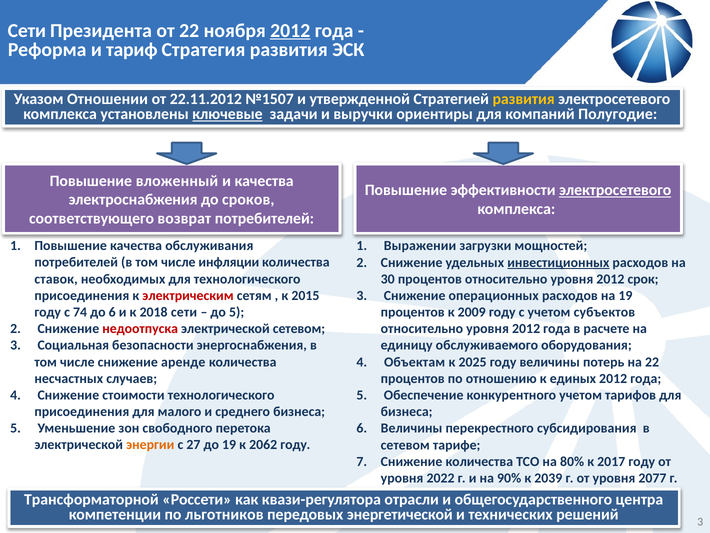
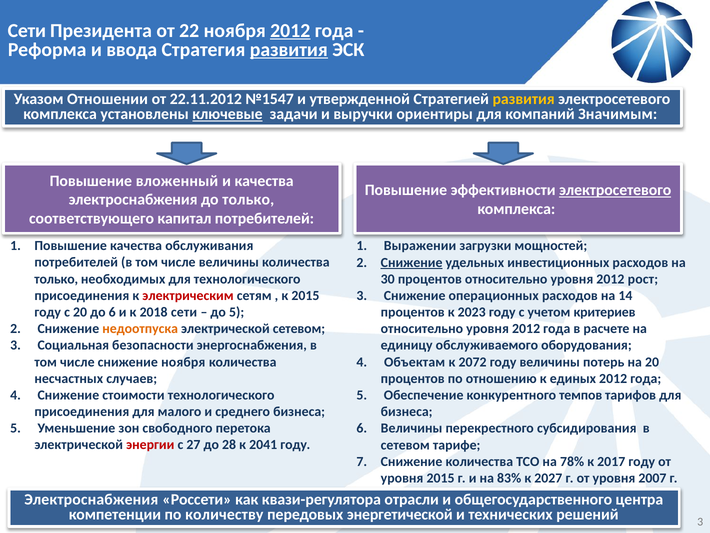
тариф: тариф -> ввода
развития at (289, 49) underline: none -> present
№1507: №1507 -> №1547
Полугодие: Полугодие -> Значимым
до сроков: сроков -> только
возврат: возврат -> капитал
числе инфляции: инфляции -> величины
Снижение at (412, 262) underline: none -> present
инвестиционных underline: present -> none
ставок at (56, 279): ставок -> только
срок: срок -> рост
на 19: 19 -> 14
с 74: 74 -> 20
2009: 2009 -> 2023
субъектов: субъектов -> критериев
недоотпуска colour: red -> orange
снижение аренде: аренде -> ноября
2025: 2025 -> 2072
на 22: 22 -> 20
конкурентного учетом: учетом -> темпов
энергии colour: orange -> red
до 19: 19 -> 28
2062: 2062 -> 2041
80%: 80% -> 78%
уровня 2022: 2022 -> 2015
90%: 90% -> 83%
2039: 2039 -> 2027
2077: 2077 -> 2007
Трансформаторной at (91, 499): Трансформаторной -> Электроснабжения
льготников: льготников -> количеству
